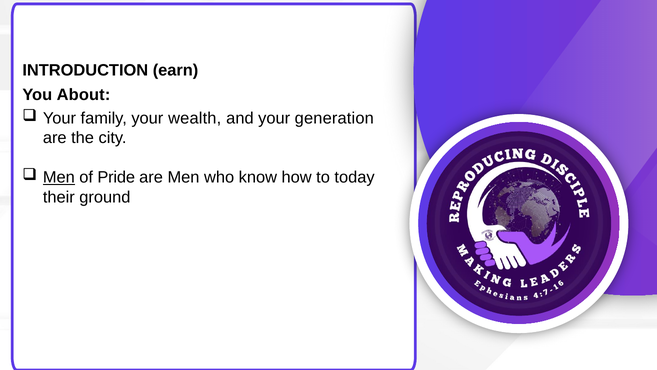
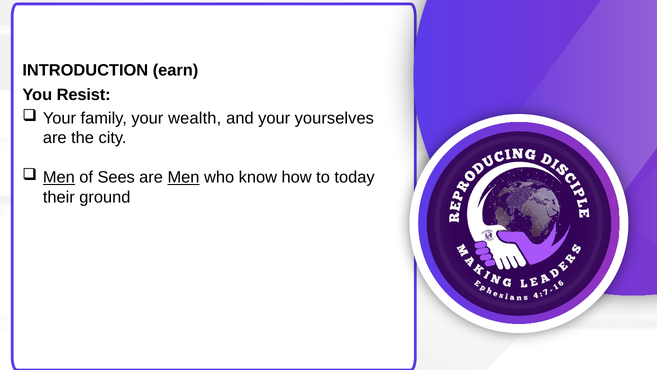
About: About -> Resist
generation: generation -> yourselves
Pride: Pride -> Sees
Men at (183, 177) underline: none -> present
